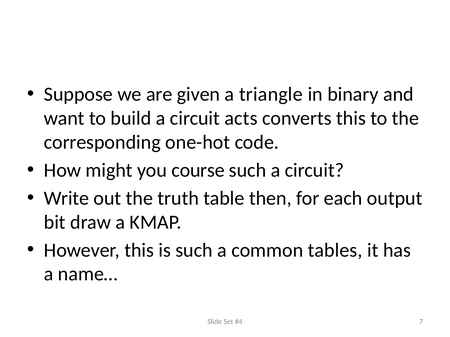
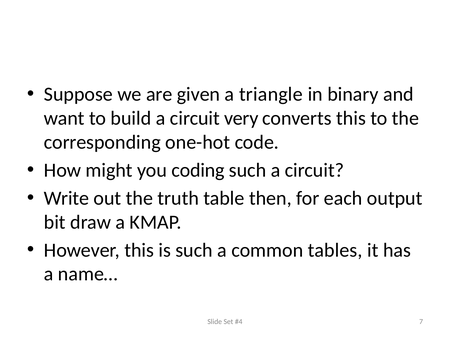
acts: acts -> very
course: course -> coding
